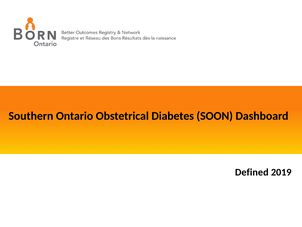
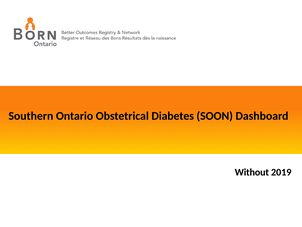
Defined: Defined -> Without
